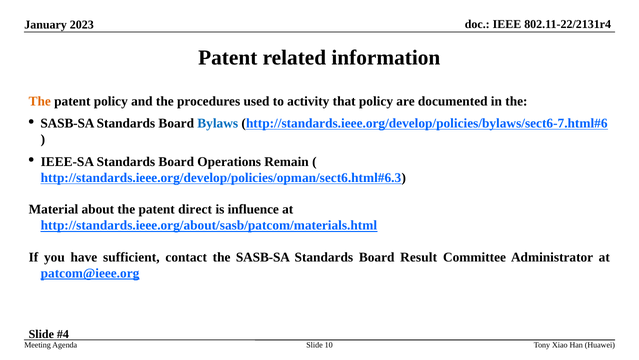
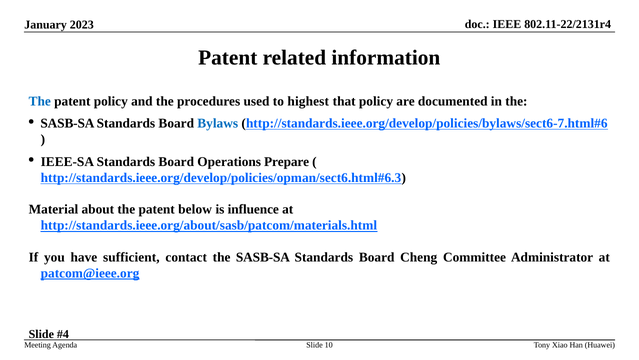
The at (40, 101) colour: orange -> blue
activity: activity -> highest
Remain: Remain -> Prepare
direct: direct -> below
Result: Result -> Cheng
